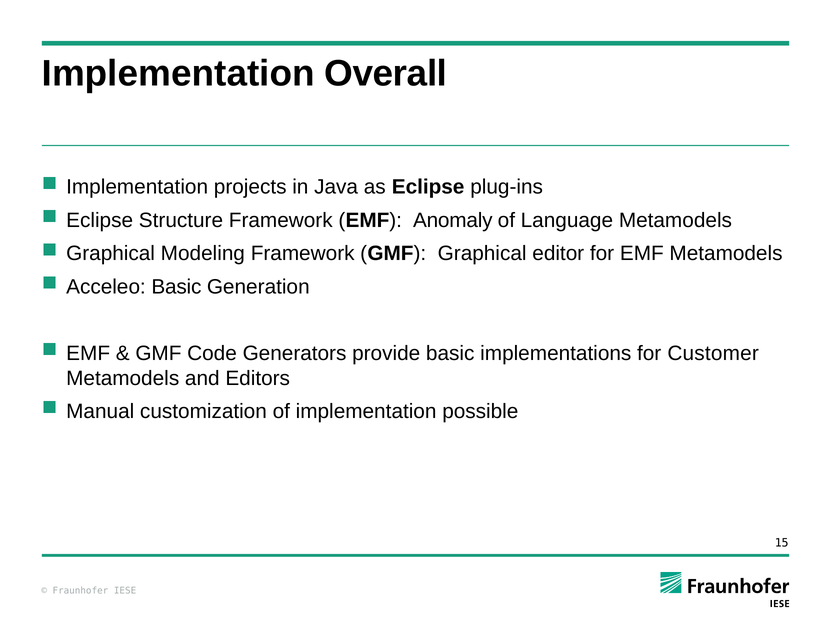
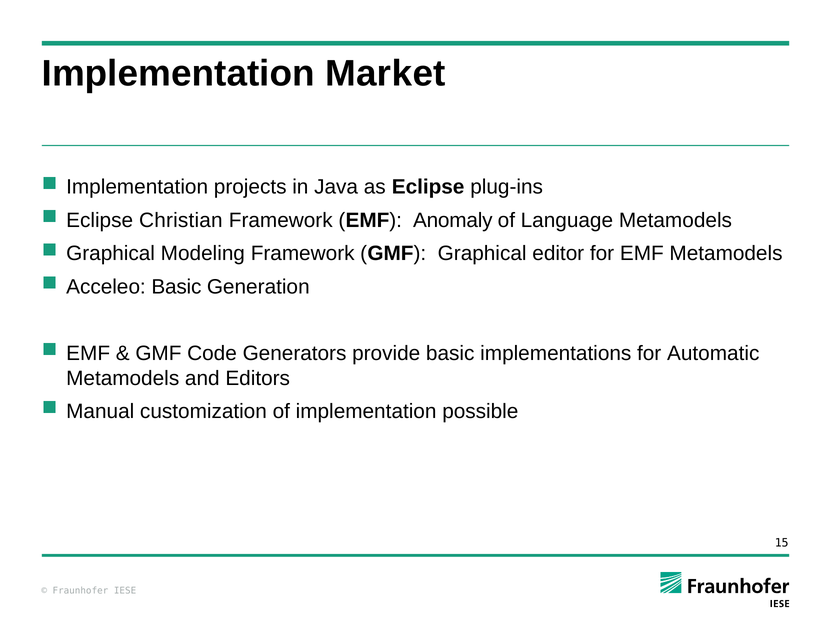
Overall: Overall -> Market
Structure: Structure -> Christian
Customer: Customer -> Automatic
